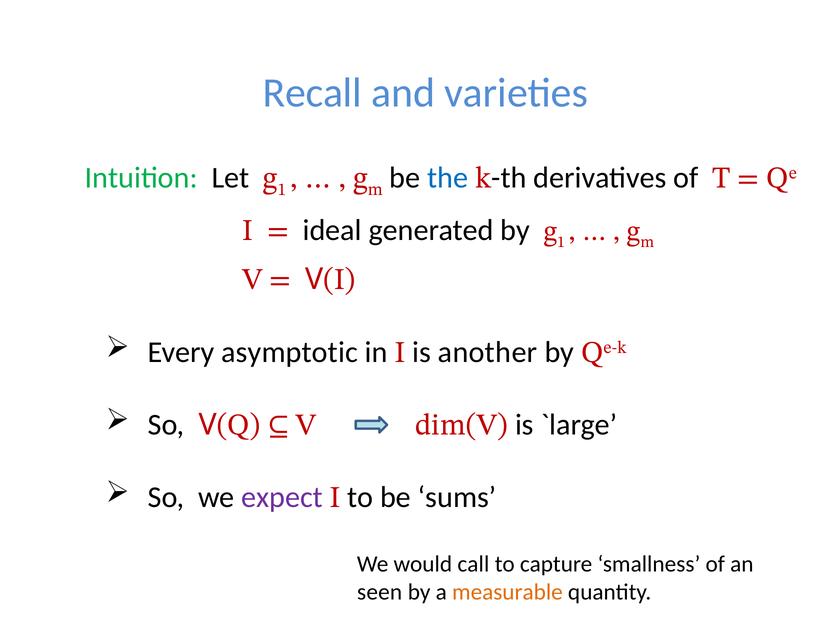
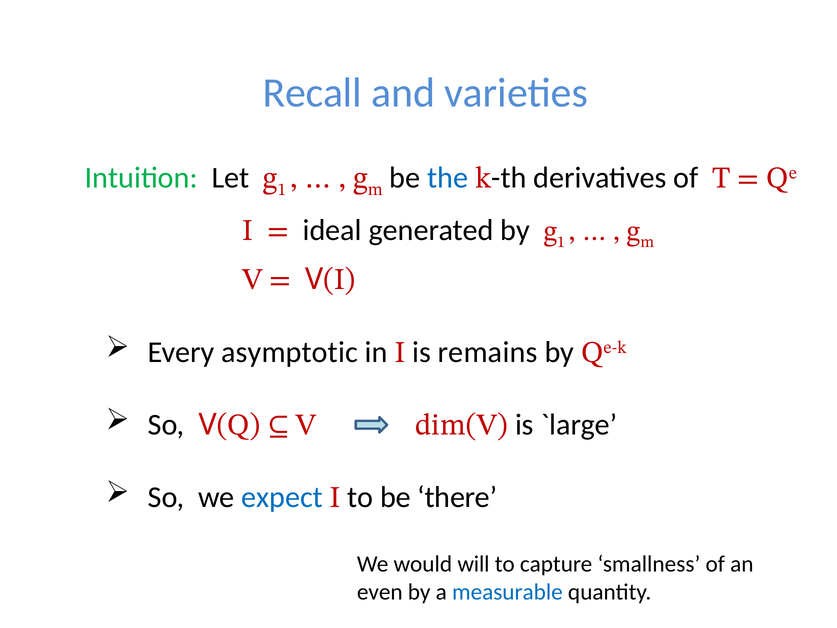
another: another -> remains
expect colour: purple -> blue
sums: sums -> there
call: call -> will
seen: seen -> even
measurable colour: orange -> blue
